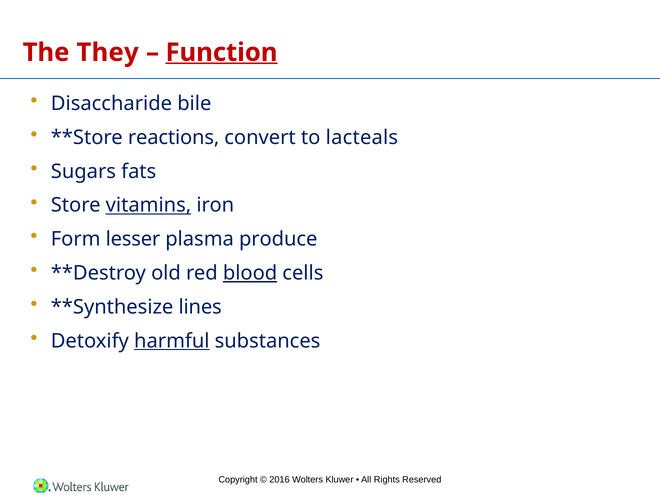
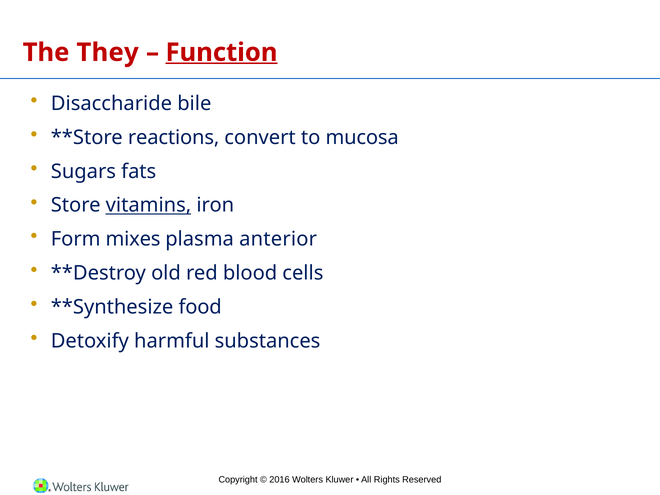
lacteals: lacteals -> mucosa
lesser: lesser -> mixes
produce: produce -> anterior
blood underline: present -> none
lines: lines -> food
harmful underline: present -> none
